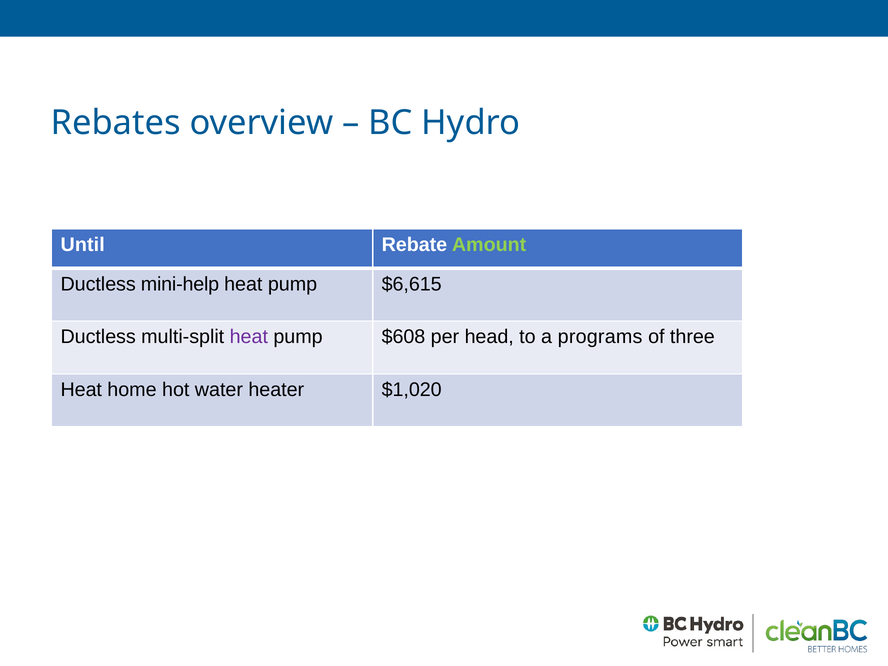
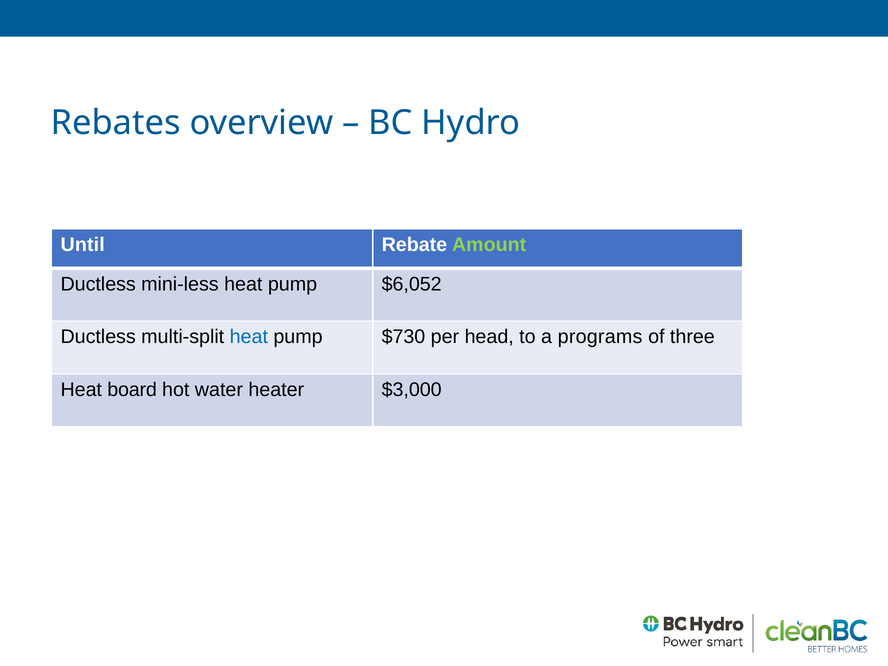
mini-help: mini-help -> mini-less
$6,615: $6,615 -> $6,052
heat at (249, 337) colour: purple -> blue
$608: $608 -> $730
home: home -> board
$1,020: $1,020 -> $3,000
